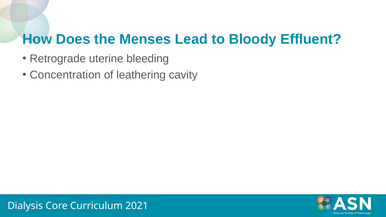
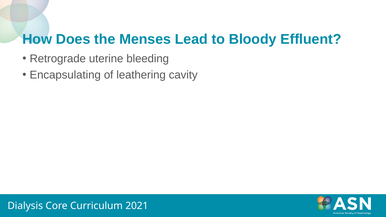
Concentration: Concentration -> Encapsulating
